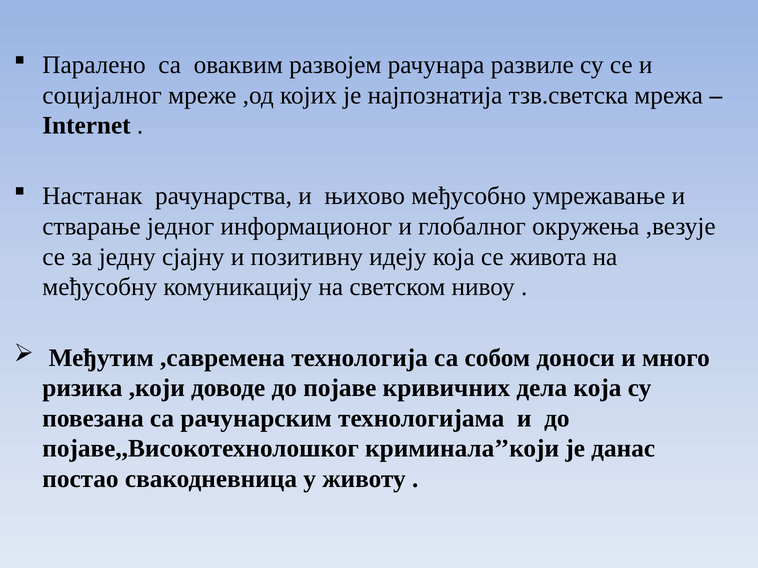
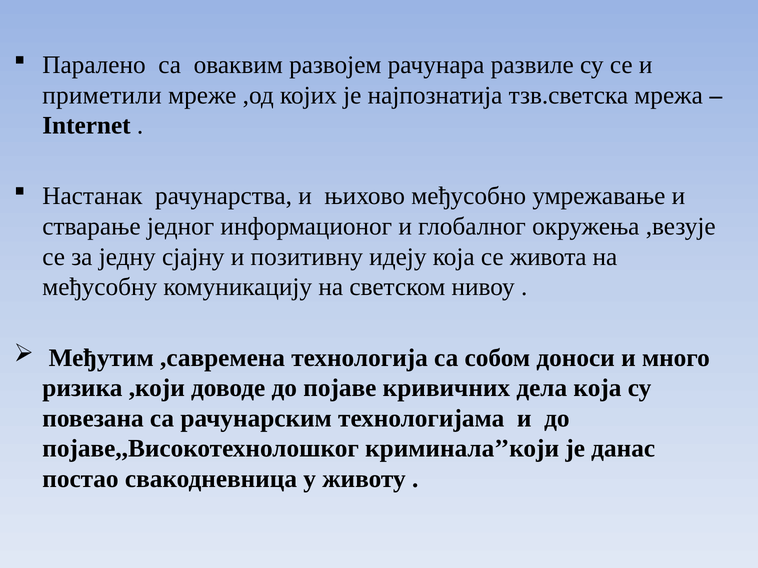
социјалног: социјалног -> приметили
